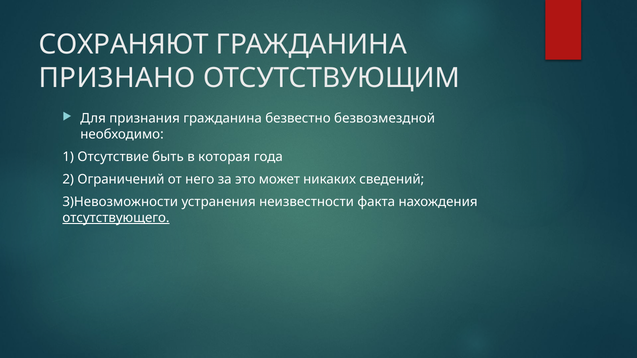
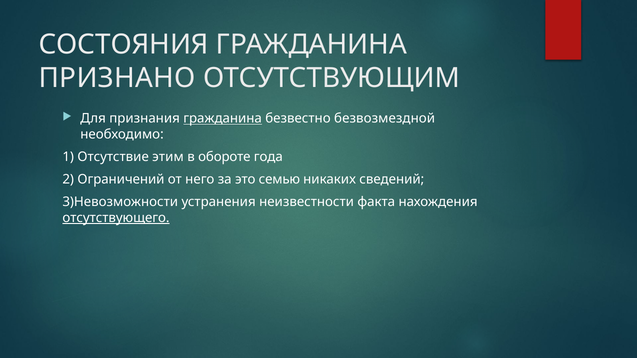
СОХРАНЯЮТ: СОХРАНЯЮТ -> СОСТОЯНИЯ
гражданина at (223, 119) underline: none -> present
быть: быть -> этим
которая: которая -> обороте
может: может -> семью
